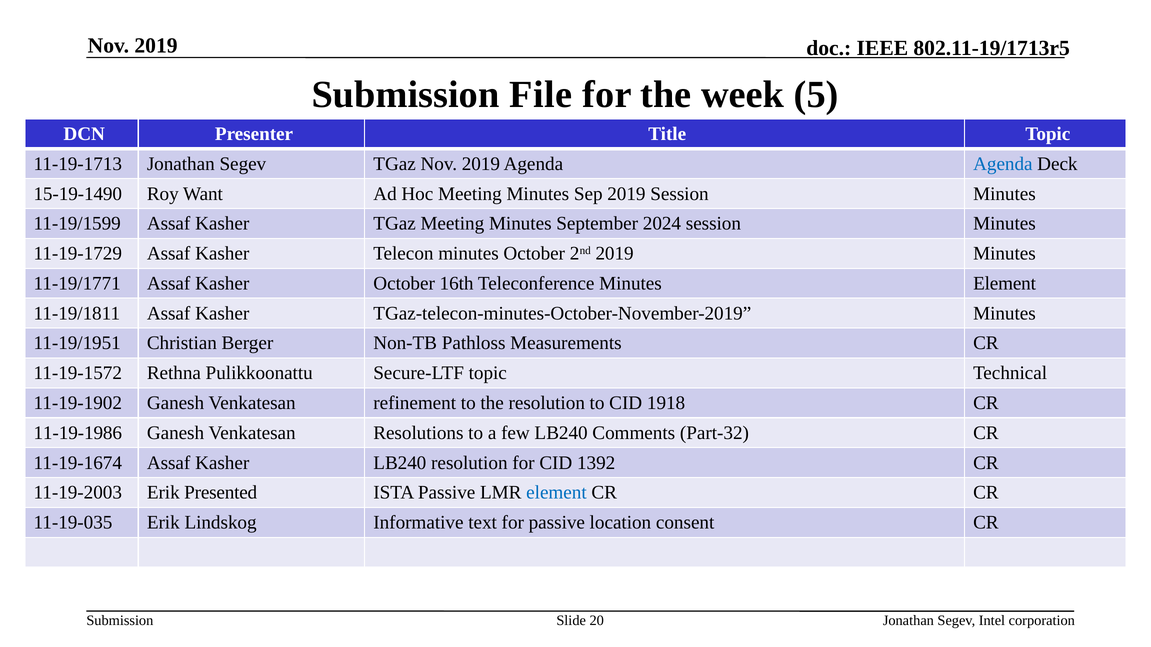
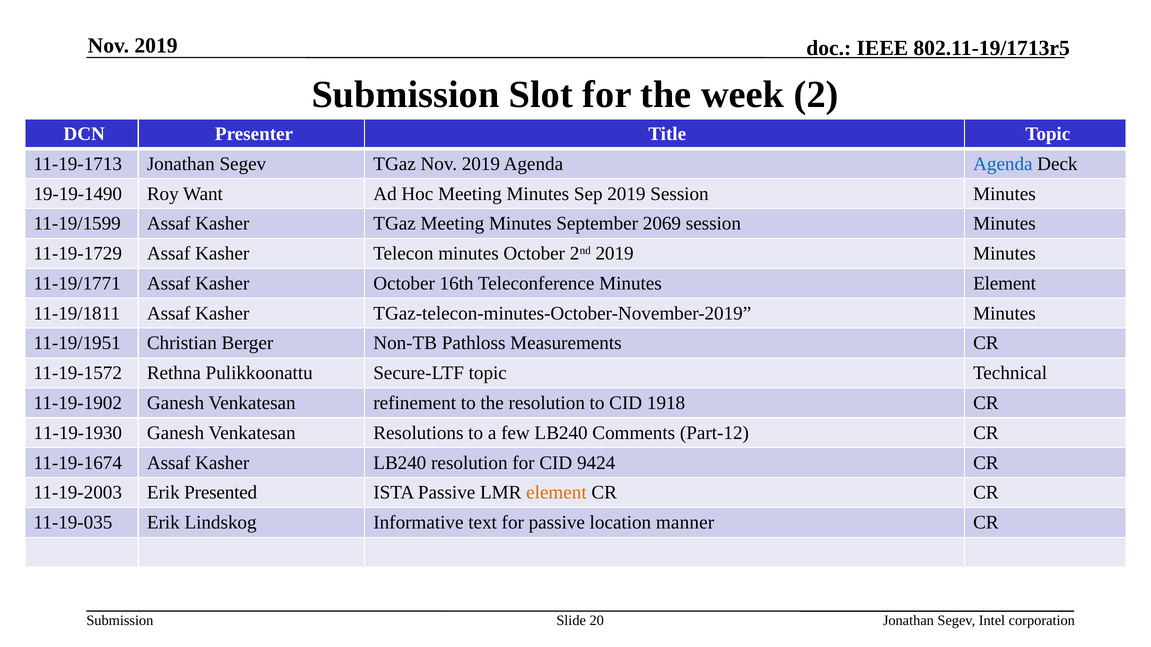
File: File -> Slot
5: 5 -> 2
15-19-1490: 15-19-1490 -> 19-19-1490
2024: 2024 -> 2069
11-19-1986: 11-19-1986 -> 11-19-1930
Part-32: Part-32 -> Part-12
1392: 1392 -> 9424
element at (556, 493) colour: blue -> orange
consent: consent -> manner
